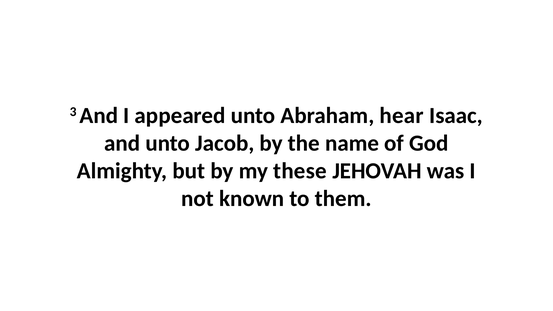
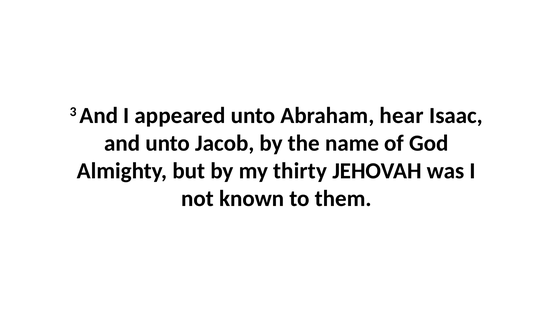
these: these -> thirty
